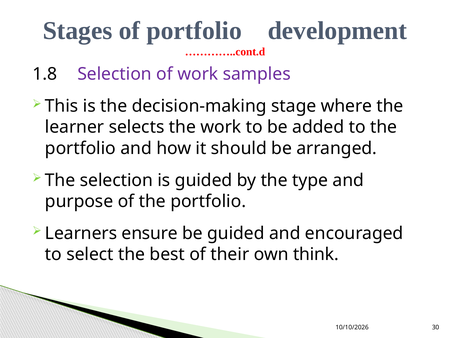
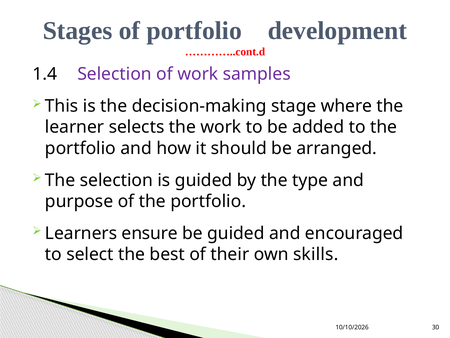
1.8: 1.8 -> 1.4
think: think -> skills
